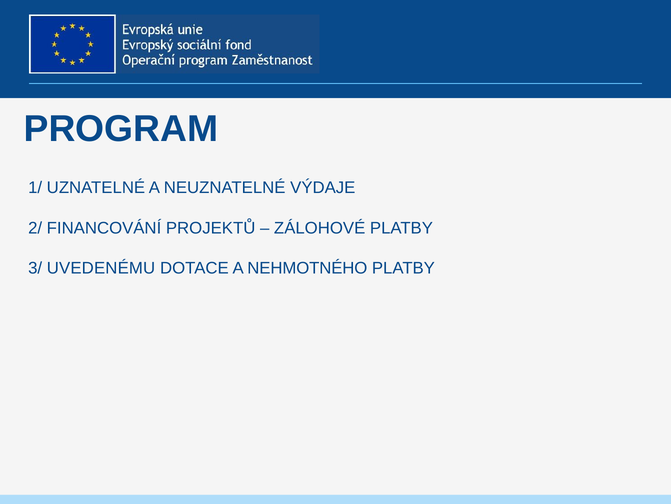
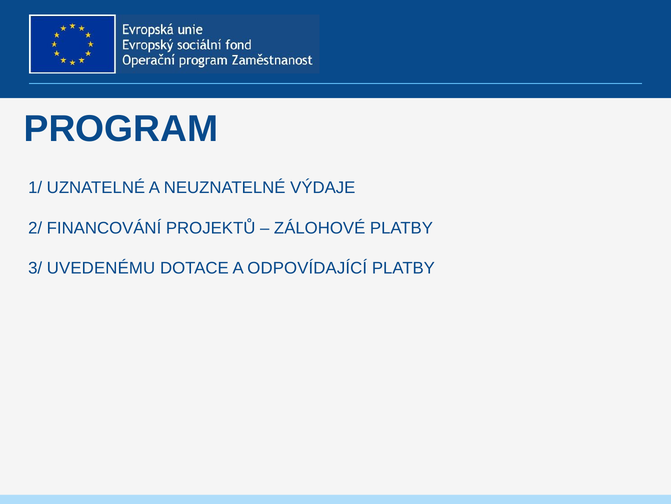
NEHMOTNÉHO: NEHMOTNÉHO -> ODPOVÍDAJÍCÍ
